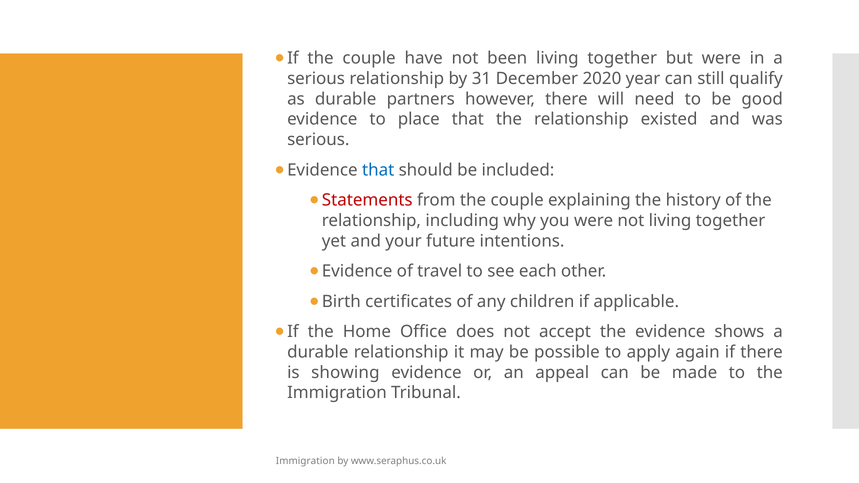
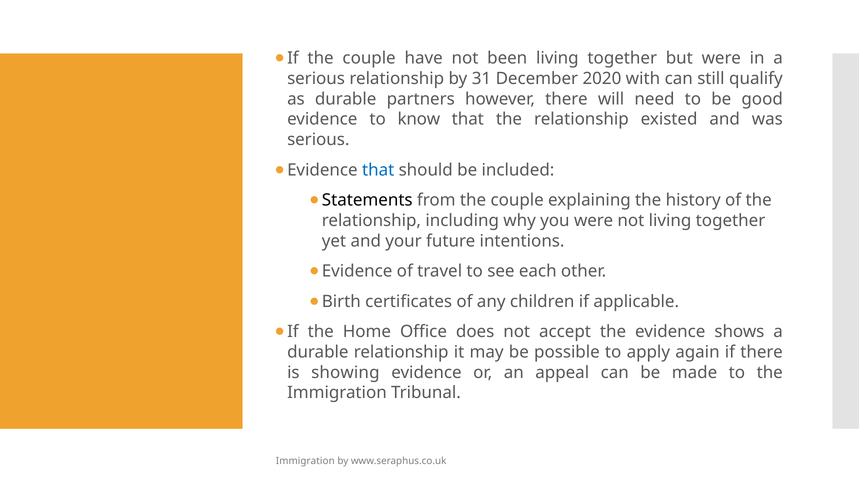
year: year -> with
place: place -> know
Statements colour: red -> black
